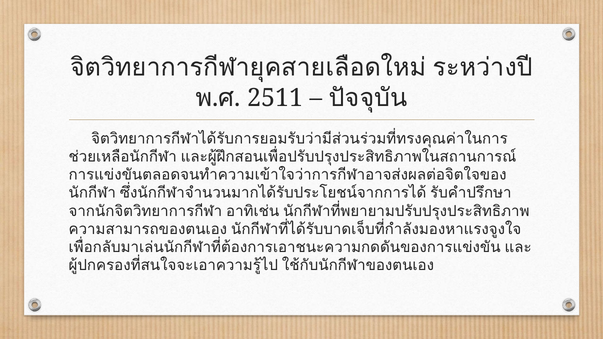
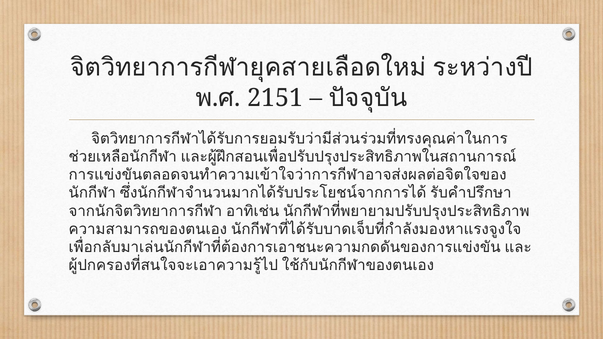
2511: 2511 -> 2151
